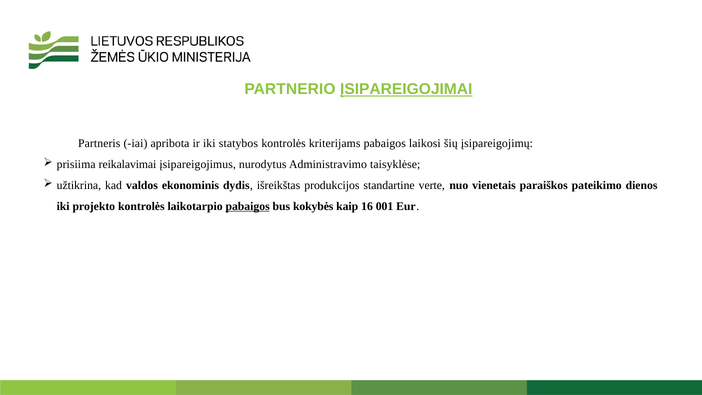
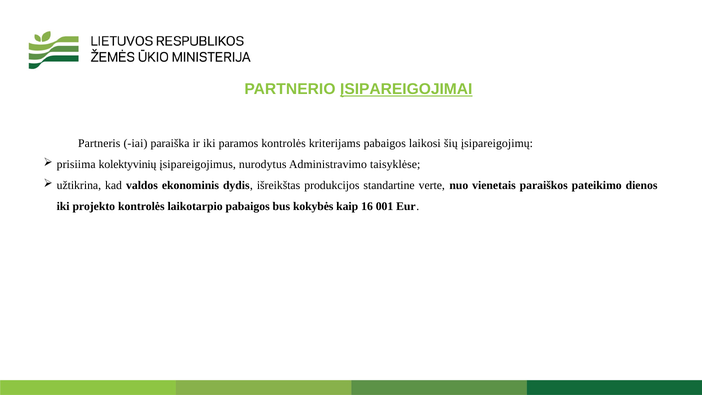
apribota: apribota -> paraiška
statybos: statybos -> paramos
reikalavimai: reikalavimai -> kolektyvinių
pabaigos at (248, 206) underline: present -> none
